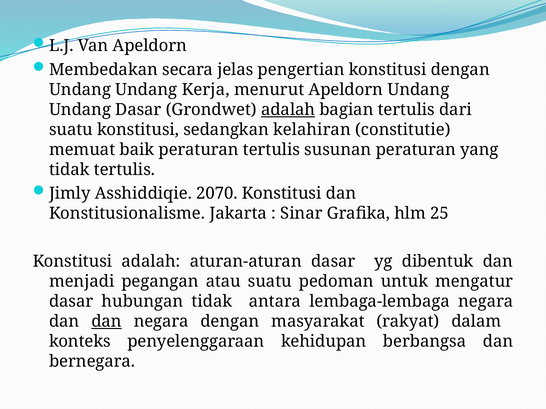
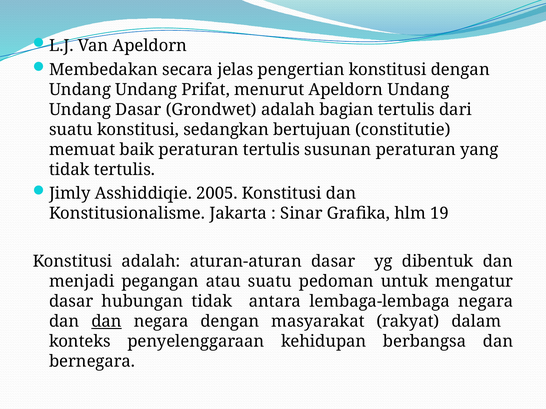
Kerja: Kerja -> Prifat
adalah at (288, 110) underline: present -> none
kelahiran: kelahiran -> bertujuan
2070: 2070 -> 2005
25: 25 -> 19
